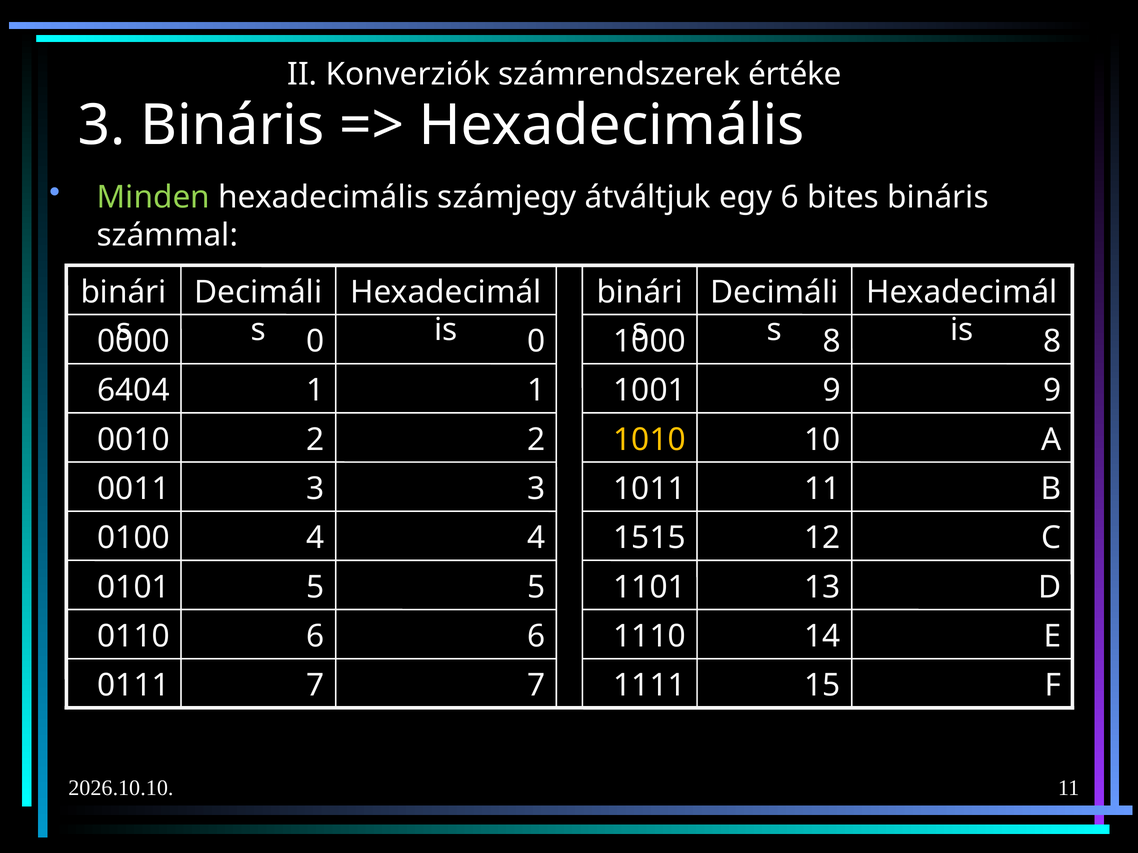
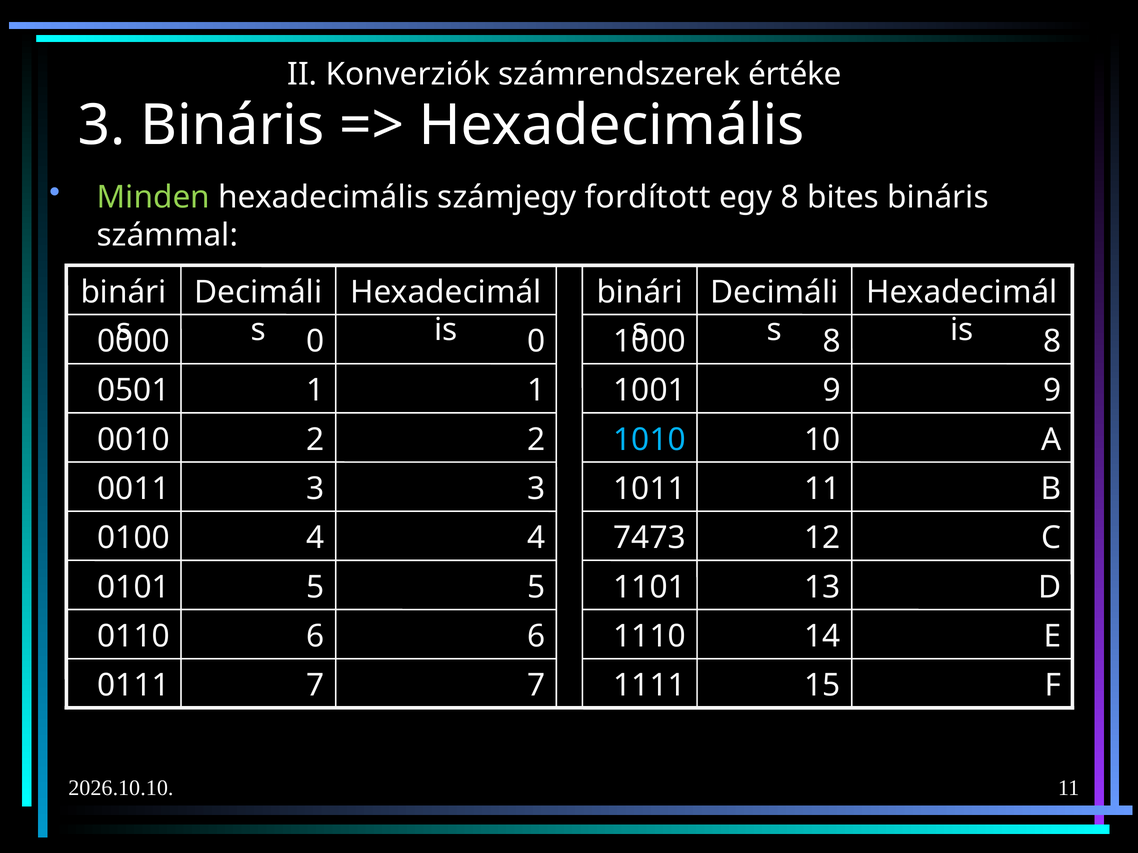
átváltjuk: átváltjuk -> fordított
egy 6: 6 -> 8
6404: 6404 -> 0501
1010 colour: yellow -> light blue
1515: 1515 -> 7473
